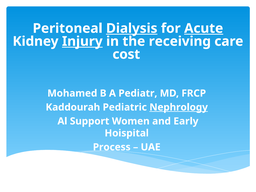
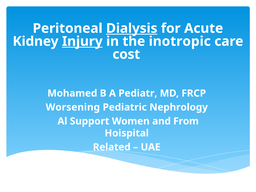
Acute underline: present -> none
receiving: receiving -> inotropic
Kaddourah: Kaddourah -> Worsening
Nephrology underline: present -> none
Early: Early -> From
Process: Process -> Related
